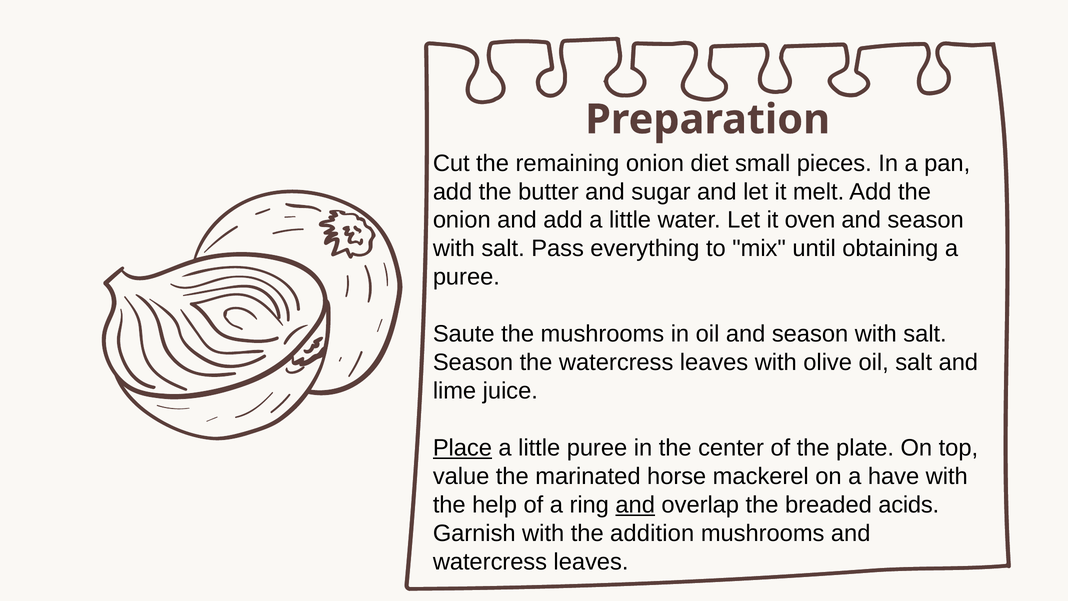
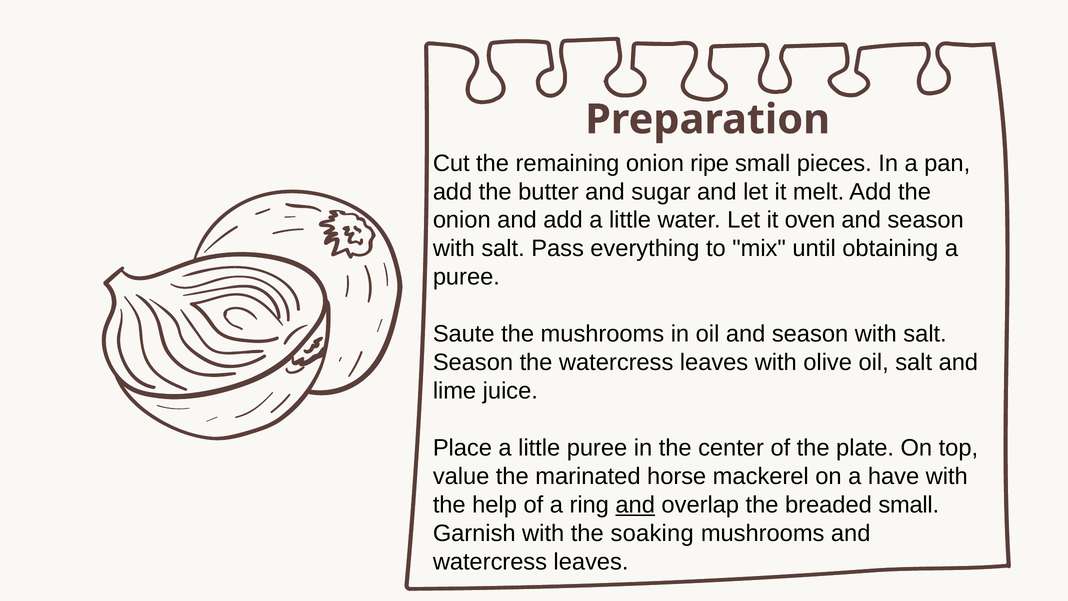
diet: diet -> ripe
Place underline: present -> none
breaded acids: acids -> small
addition: addition -> soaking
